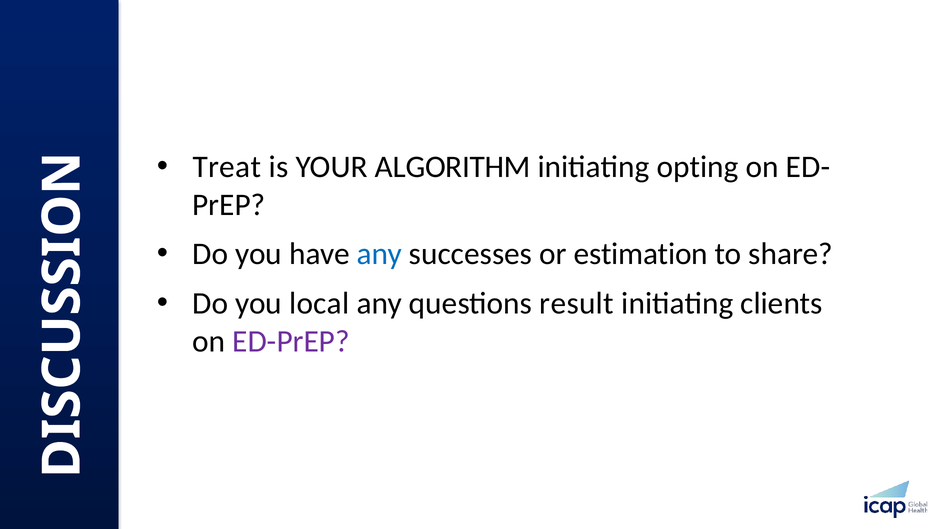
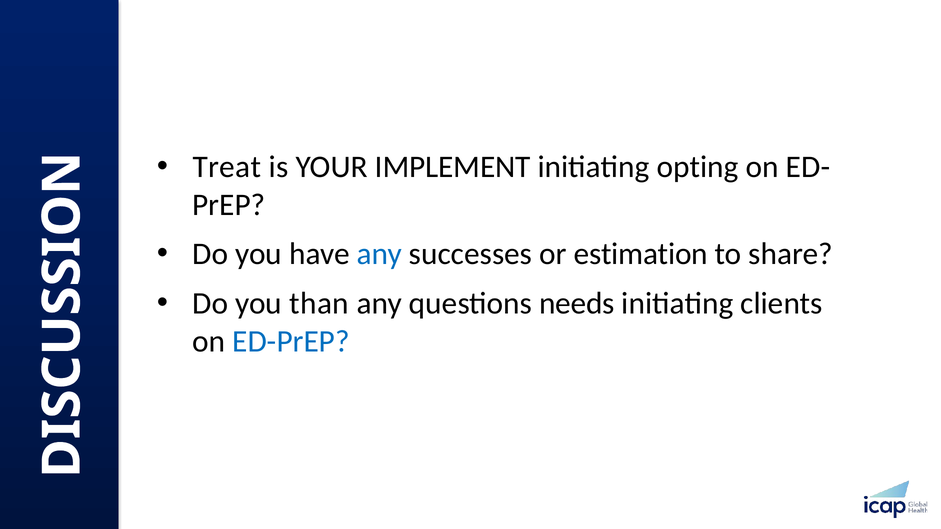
ALGORITHM: ALGORITHM -> IMPLEMENT
local: local -> than
result: result -> needs
ED-PrEP colour: purple -> blue
